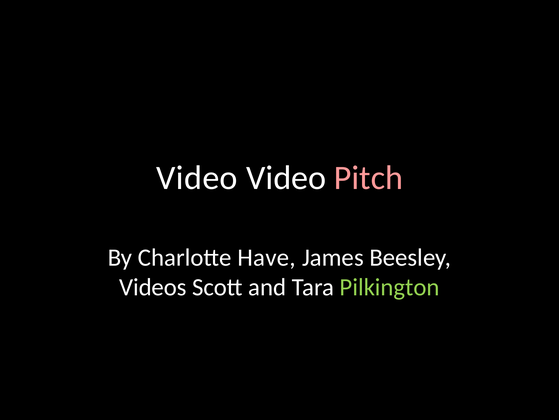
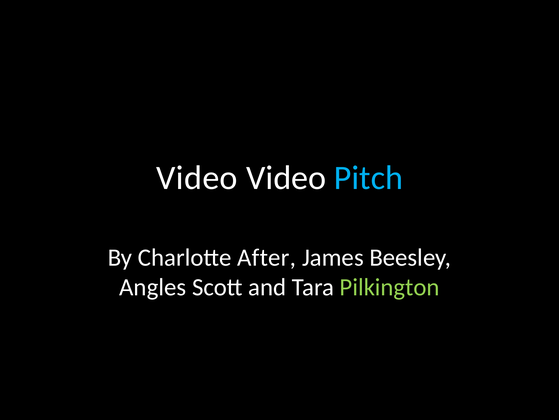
Pitch colour: pink -> light blue
Have: Have -> After
Videos: Videos -> Angles
